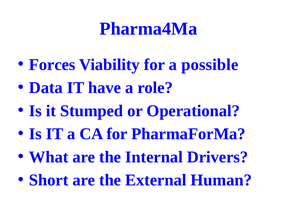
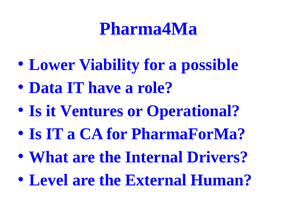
Forces: Forces -> Lower
Stumped: Stumped -> Ventures
Short: Short -> Level
